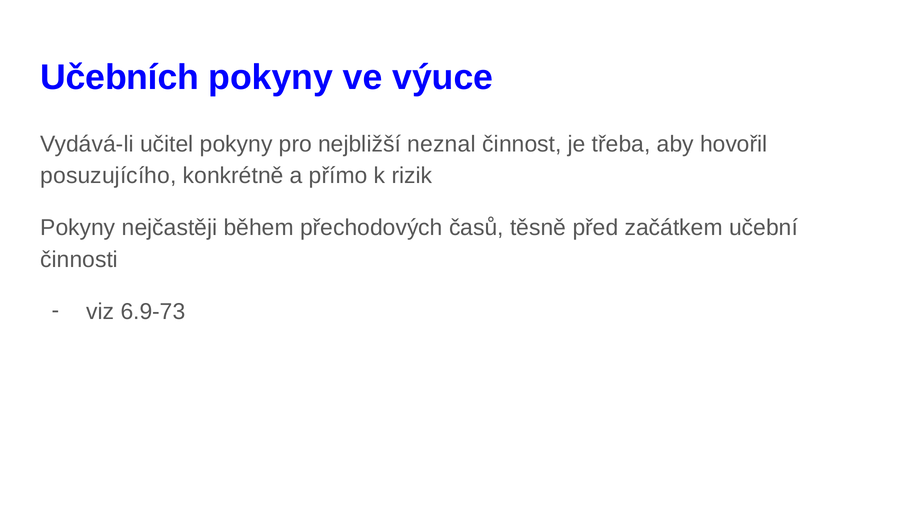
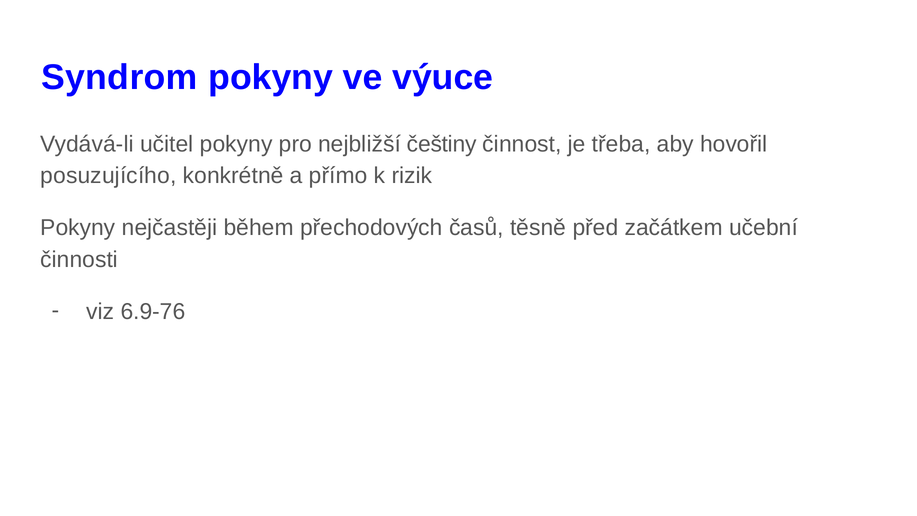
Učebních: Učebních -> Syndrom
neznal: neznal -> češtiny
6.9-73: 6.9-73 -> 6.9-76
